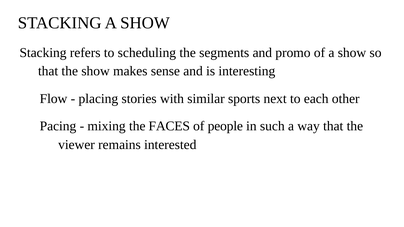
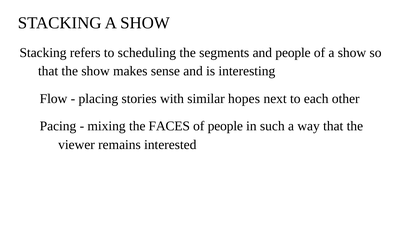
and promo: promo -> people
sports: sports -> hopes
